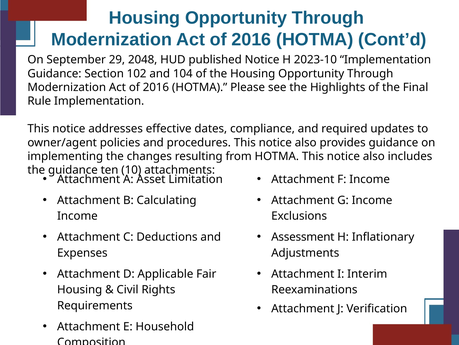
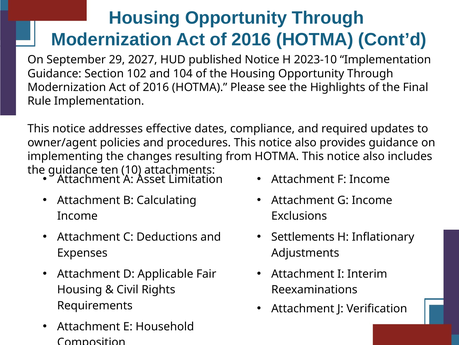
2048: 2048 -> 2027
Assessment: Assessment -> Settlements
